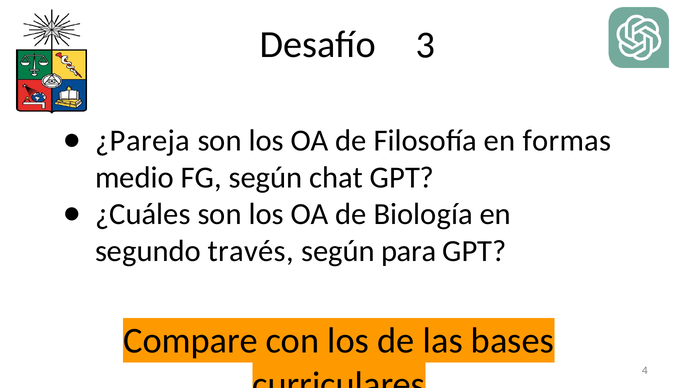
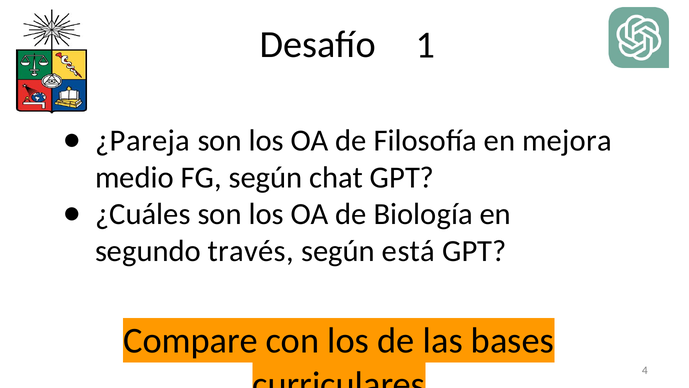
3: 3 -> 1
formas: formas -> mejora
para: para -> está
